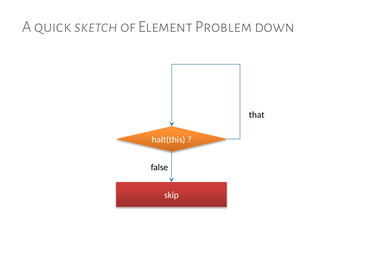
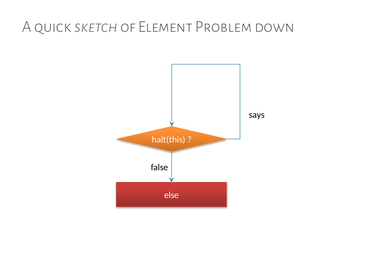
that: that -> says
skip: skip -> else
